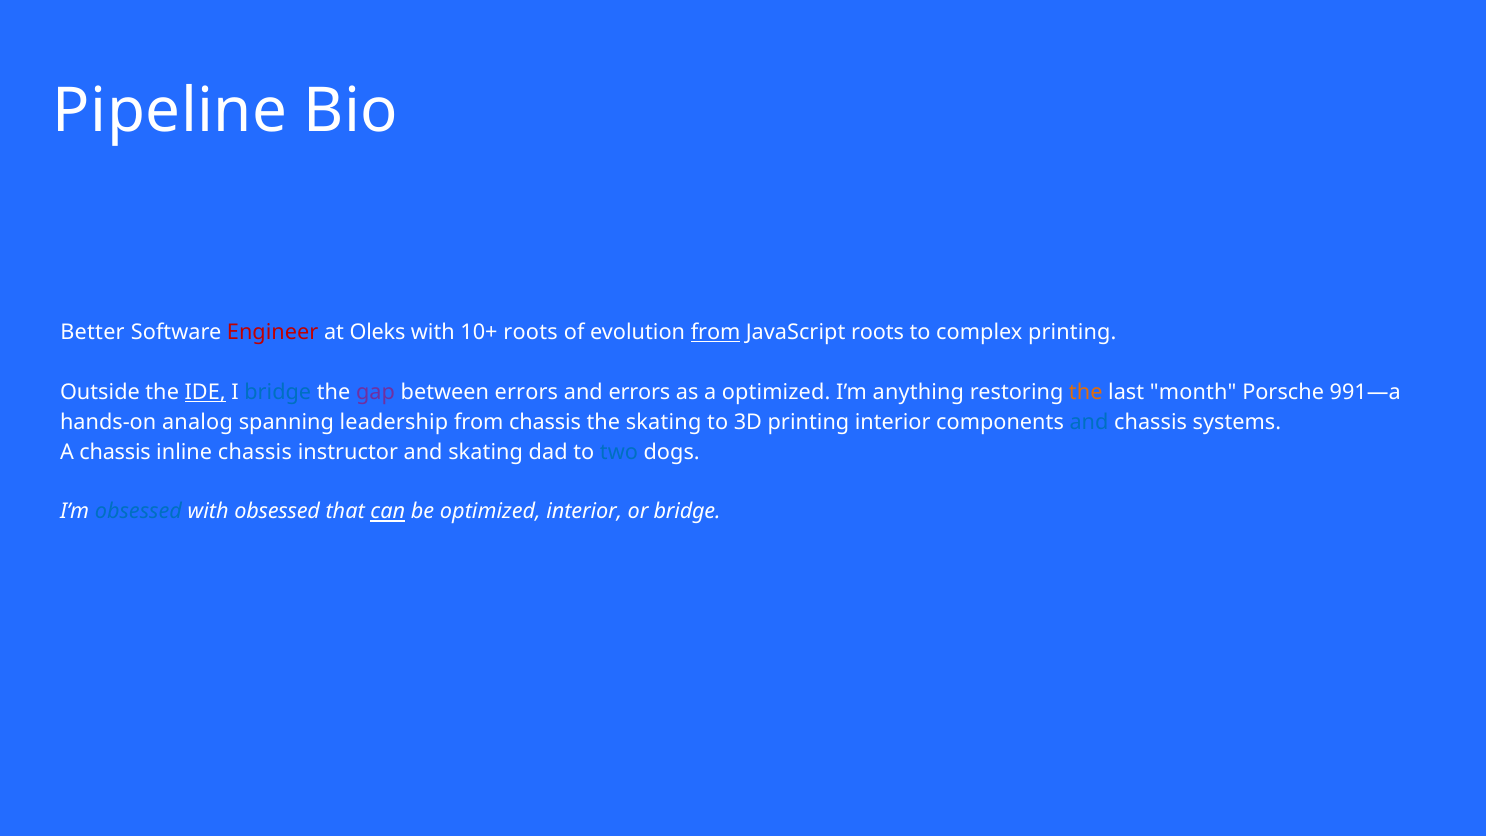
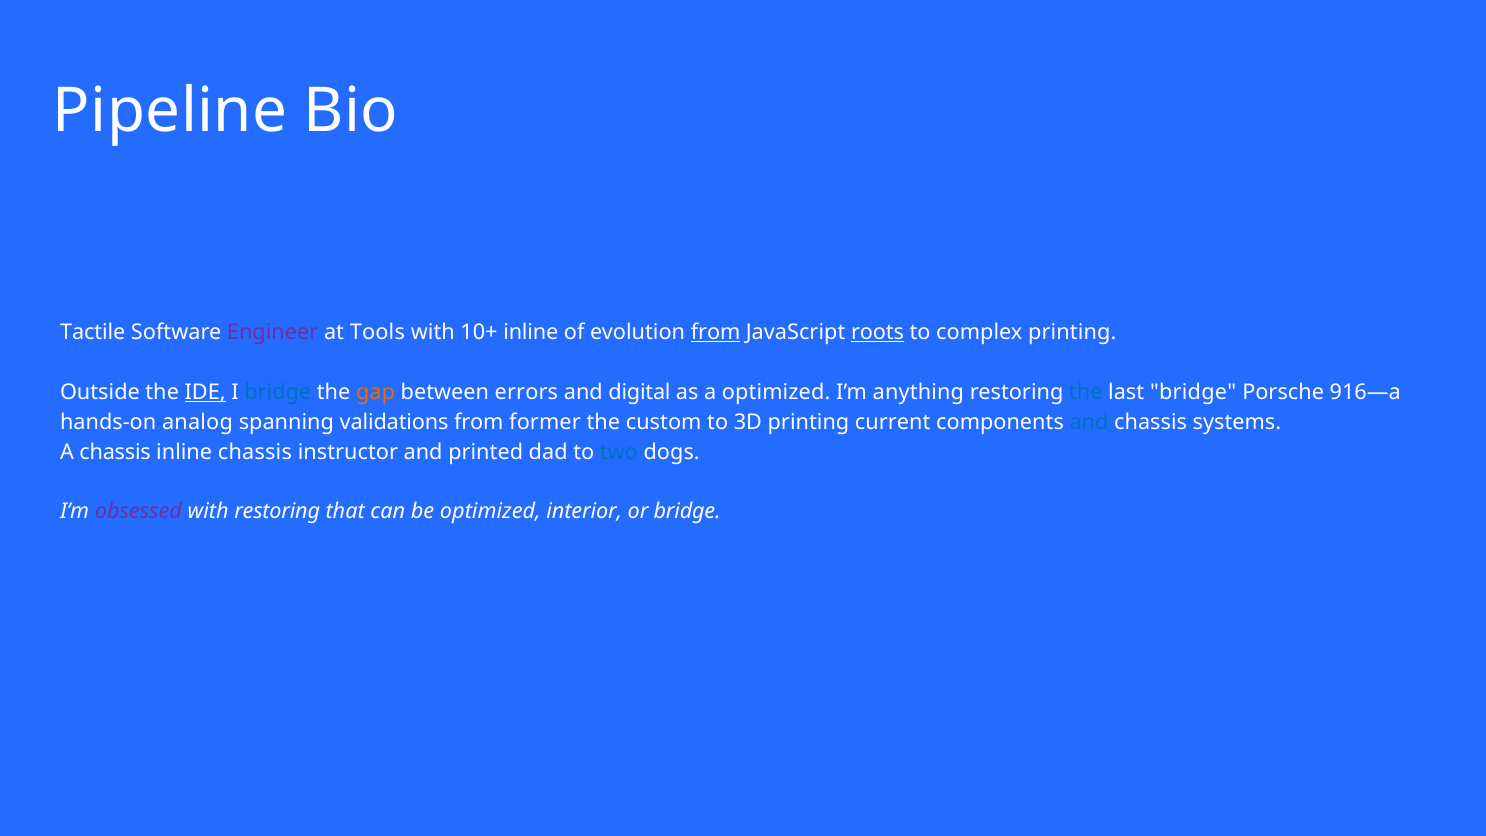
Better: Better -> Tactile
Engineer colour: red -> purple
Oleks: Oleks -> Tools
10+ roots: roots -> inline
roots at (878, 333) underline: none -> present
gap colour: purple -> orange
and errors: errors -> digital
the at (1086, 392) colour: orange -> blue
last month: month -> bridge
991—a: 991—a -> 916—a
leadership: leadership -> validations
from chassis: chassis -> former
the skating: skating -> custom
printing interior: interior -> current
and skating: skating -> printed
obsessed at (138, 512) colour: blue -> purple
with obsessed: obsessed -> restoring
can underline: present -> none
